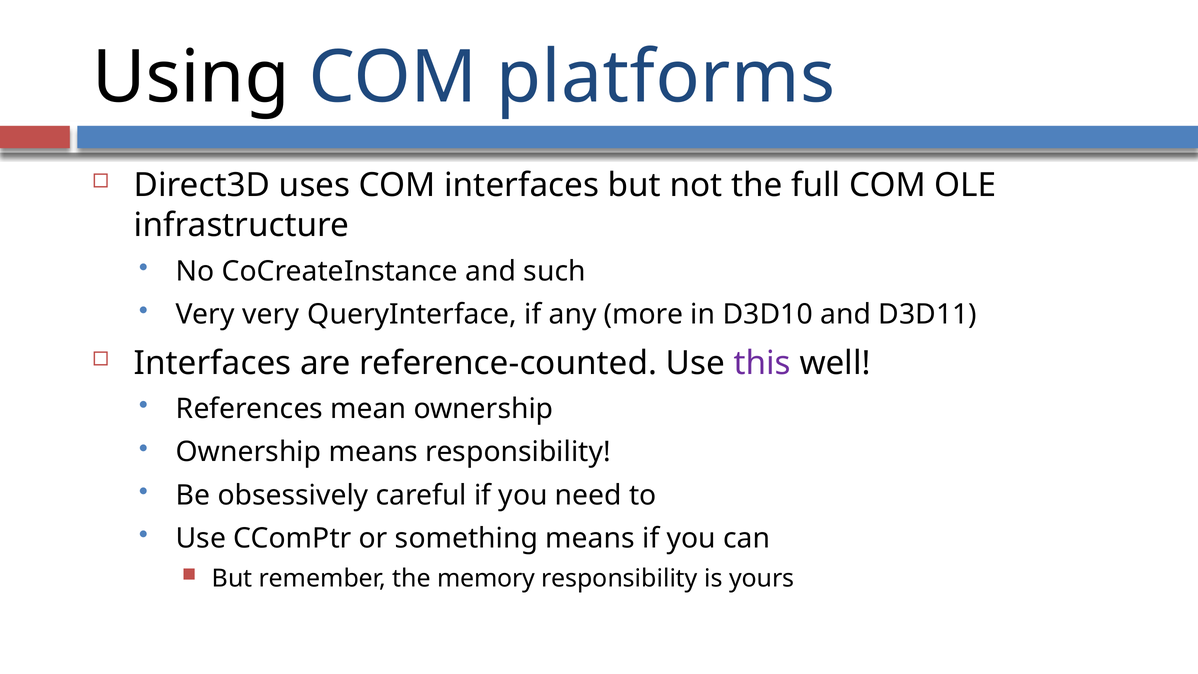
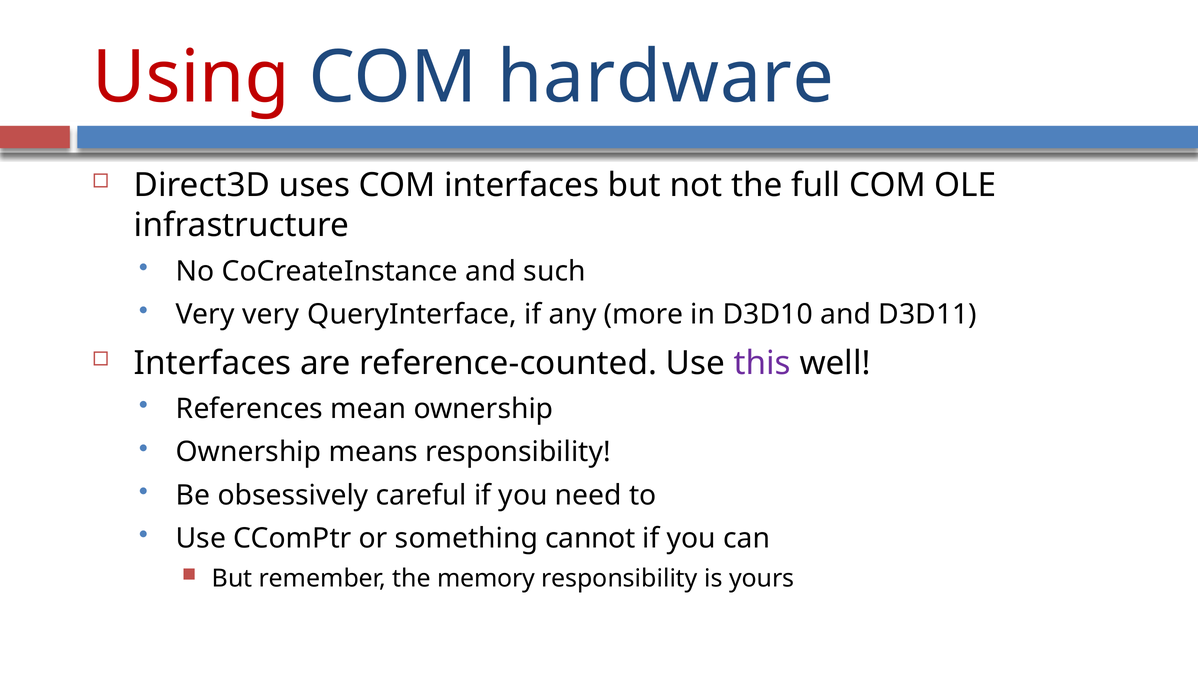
Using colour: black -> red
platforms: platforms -> hardware
something means: means -> cannot
